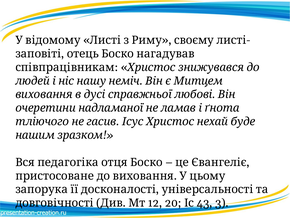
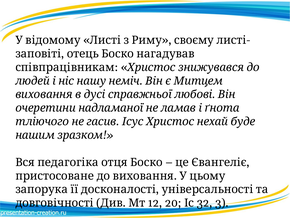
43: 43 -> 32
